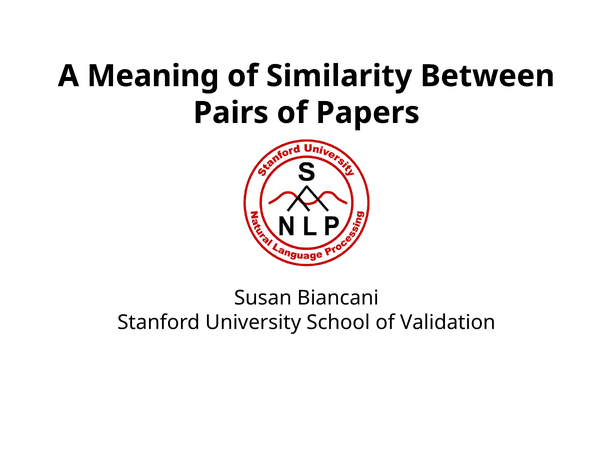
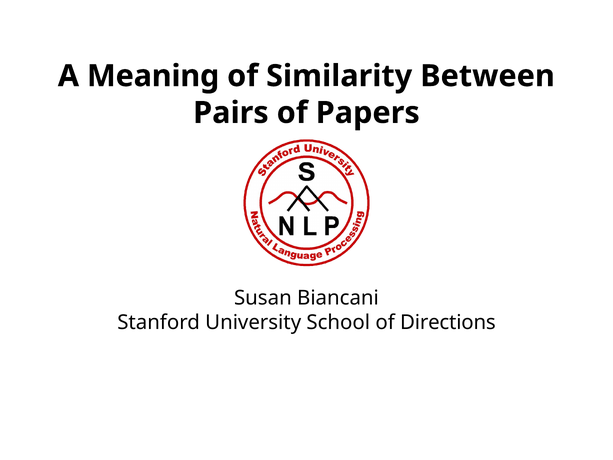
Validation: Validation -> Directions
